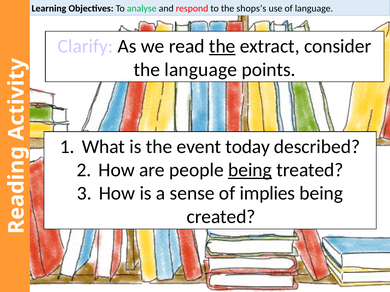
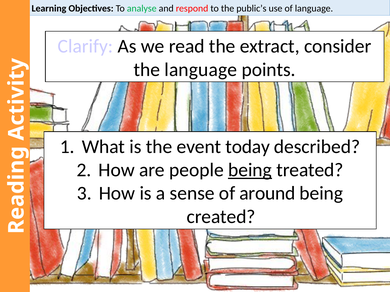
shops’s: shops’s -> public’s
the at (222, 46) underline: present -> none
implies: implies -> around
